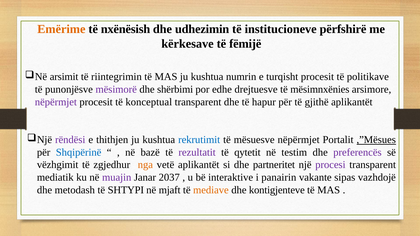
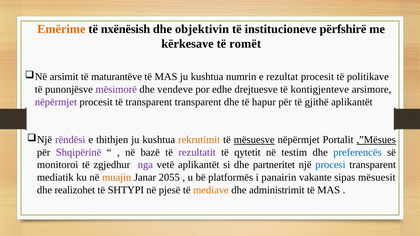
udhezimin: udhezimin -> objektivin
fëmijë: fëmijë -> romët
riintegrimin: riintegrimin -> maturantëve
turqisht: turqisht -> rezultat
shërbimi: shërbimi -> vendeve
mësimnxënies: mësimnxënies -> kontigjenteve
të konceptual: konceptual -> transparent
rekrutimit colour: blue -> orange
mësuesve underline: none -> present
Shqipërinë colour: blue -> purple
preferencës colour: purple -> blue
vëzhgimit: vëzhgimit -> monitoroi
nga colour: orange -> purple
procesi colour: purple -> blue
muajin colour: purple -> orange
2037: 2037 -> 2055
interaktive: interaktive -> platformës
vazhdojë: vazhdojë -> mësuesit
metodash: metodash -> realizohet
mjaft: mjaft -> pjesë
kontigjenteve: kontigjenteve -> administrimit
